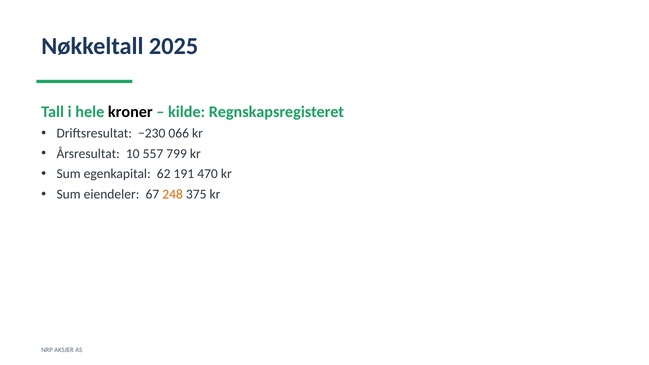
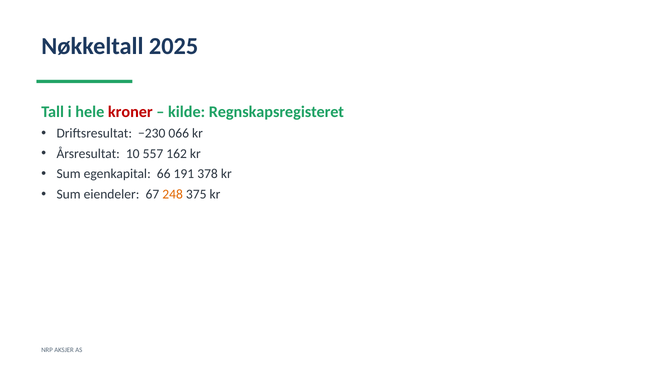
kroner colour: black -> red
799: 799 -> 162
62: 62 -> 66
470: 470 -> 378
